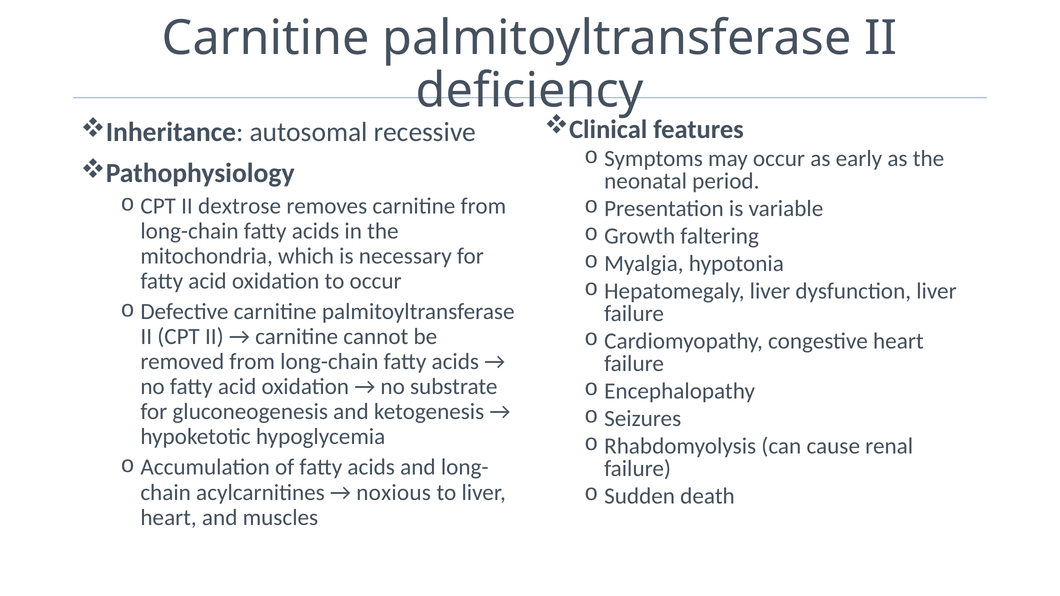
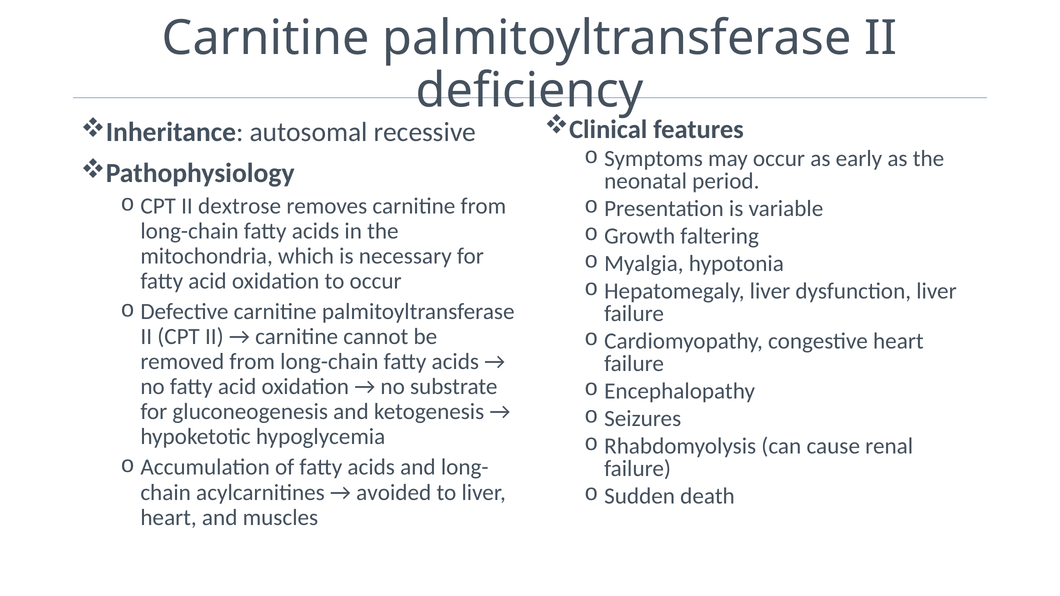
noxious: noxious -> avoided
